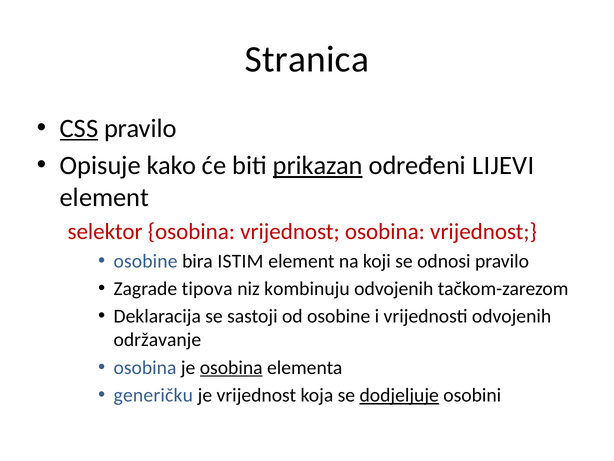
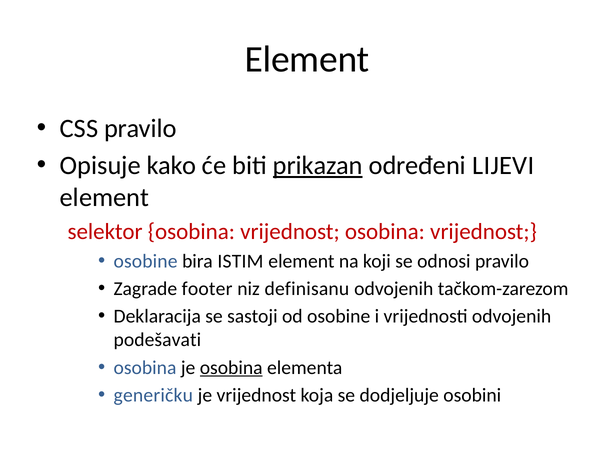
Stranica at (307, 59): Stranica -> Element
CSS underline: present -> none
tipova: tipova -> footer
kombinuju: kombinuju -> definisanu
održavanje: održavanje -> podešavati
dodjeljuje underline: present -> none
